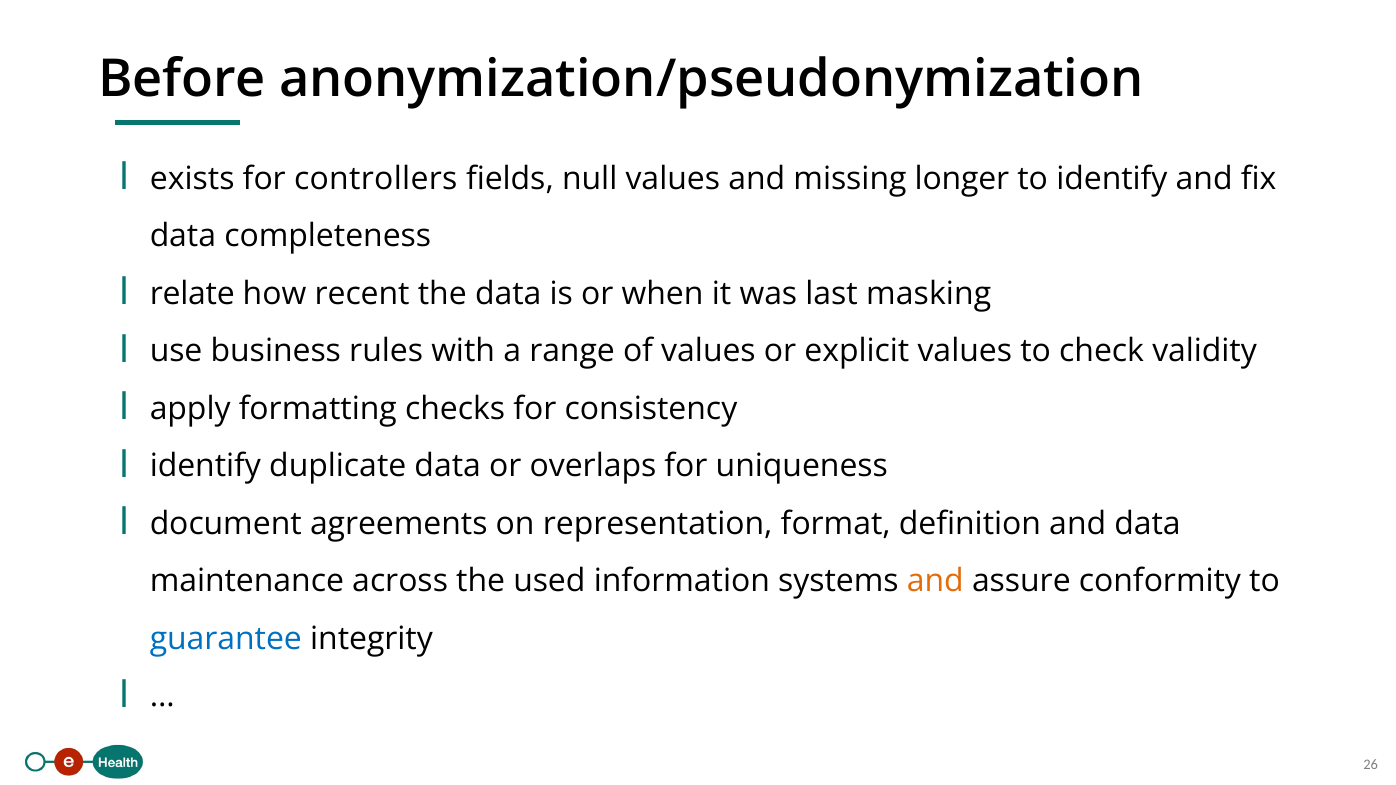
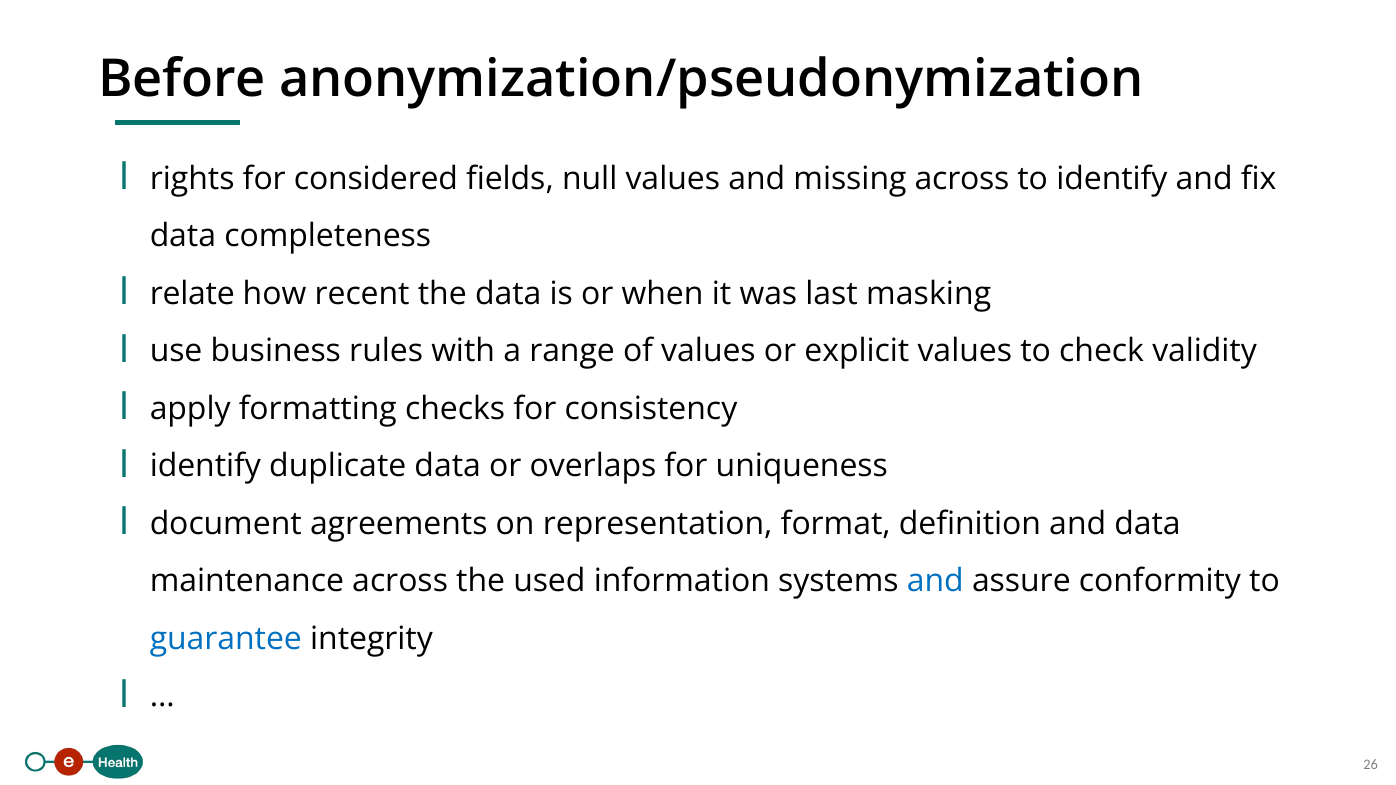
exists: exists -> rights
controllers: controllers -> considered
missing longer: longer -> across
and at (935, 581) colour: orange -> blue
